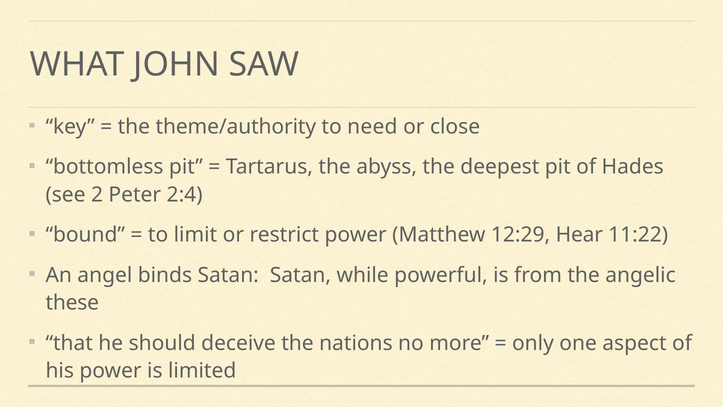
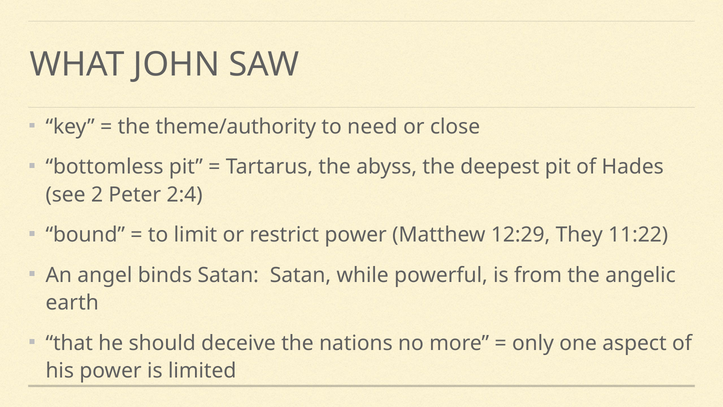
Hear: Hear -> They
these: these -> earth
